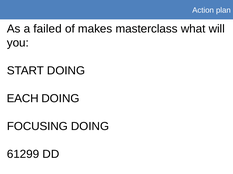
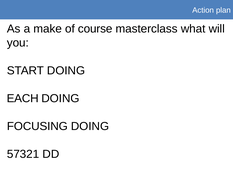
failed: failed -> make
makes: makes -> course
61299: 61299 -> 57321
